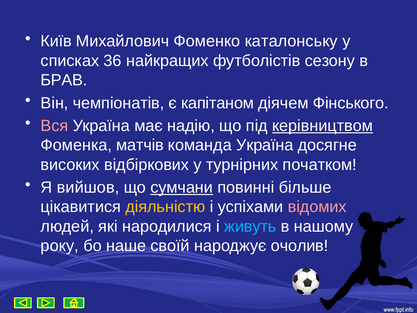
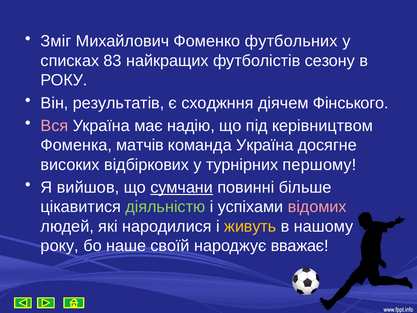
Київ: Київ -> Зміг
каталонську: каталонську -> футбольних
36: 36 -> 83
БРАВ at (64, 80): БРАВ -> РОКУ
чемпіонатів: чемпіонатів -> результатів
капітаном: капітаном -> сходжння
керівництвом underline: present -> none
початком: початком -> першому
діяльністю colour: yellow -> light green
живуть colour: light blue -> yellow
очолив: очолив -> вважає
